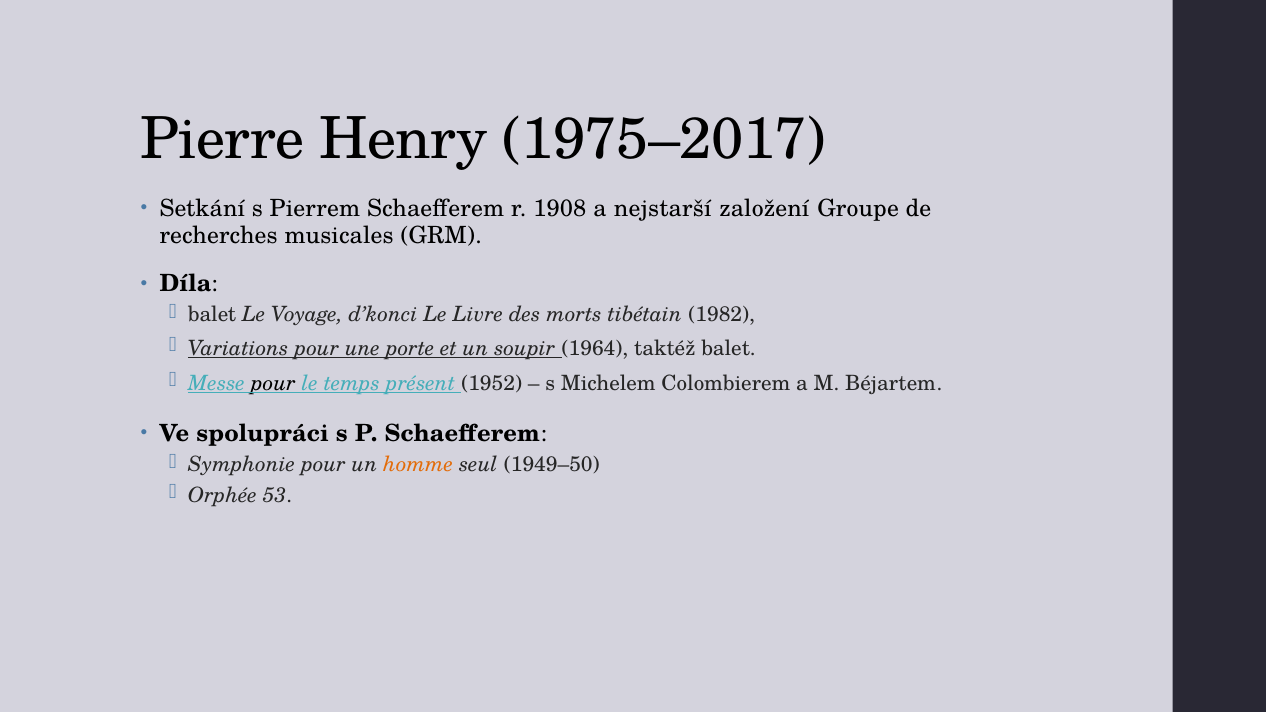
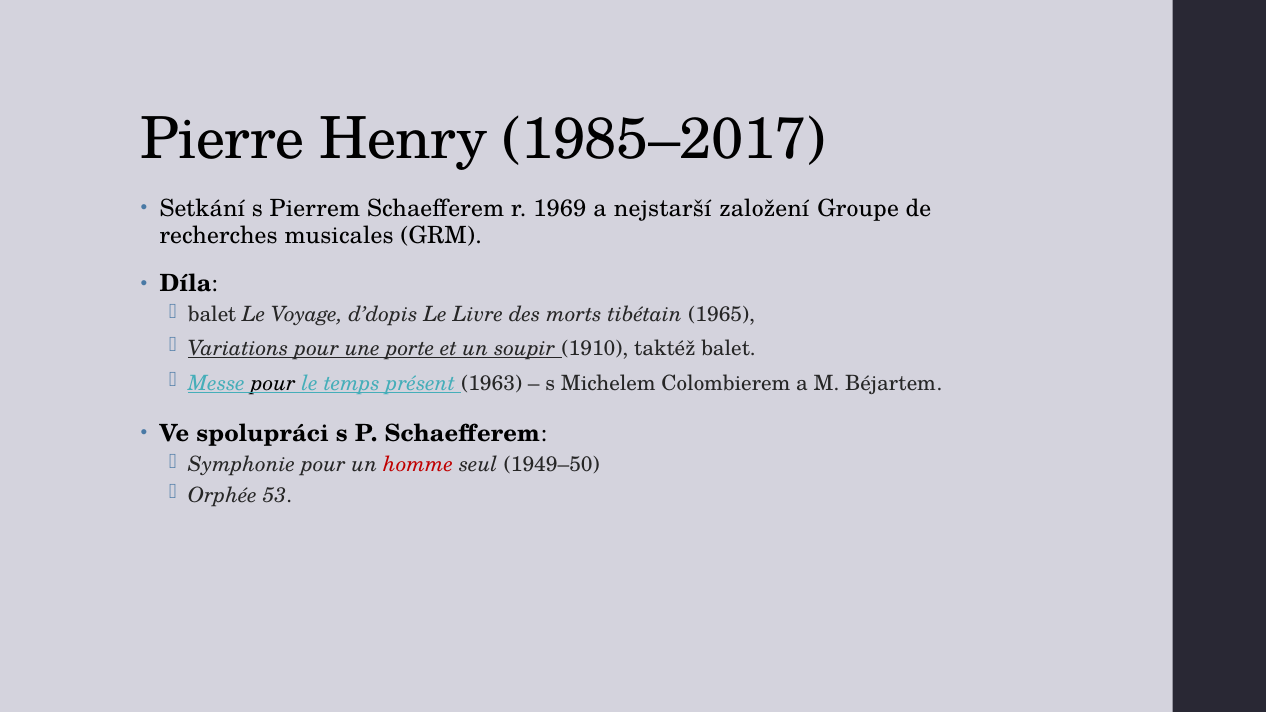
1975–2017: 1975–2017 -> 1985–2017
1908: 1908 -> 1969
d’konci: d’konci -> d’dopis
1982: 1982 -> 1965
1964: 1964 -> 1910
1952: 1952 -> 1963
homme colour: orange -> red
